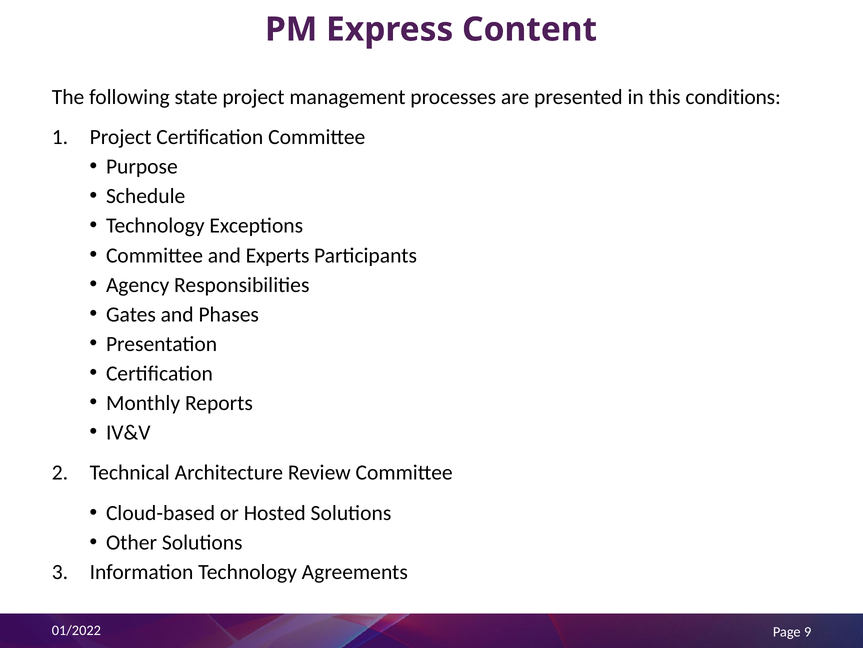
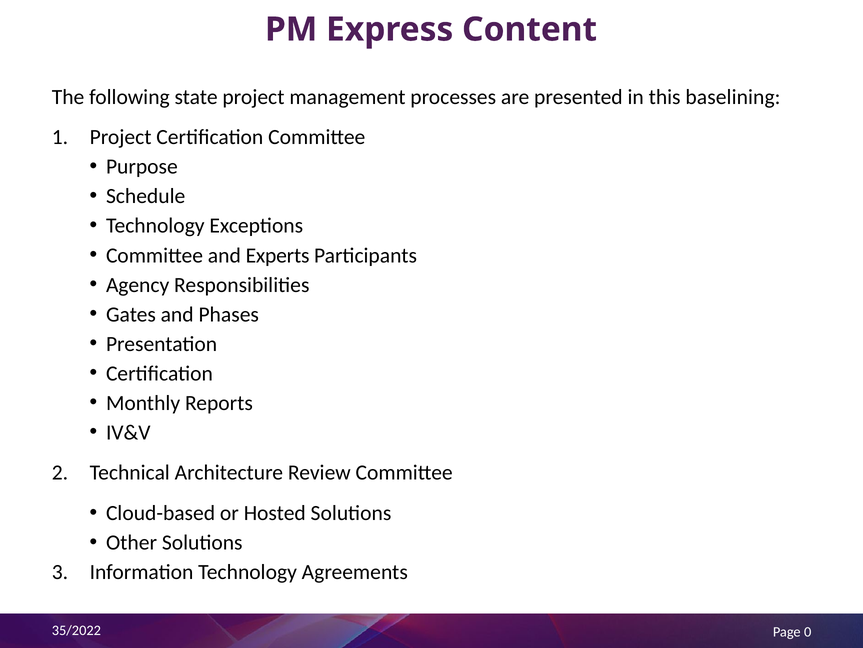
conditions: conditions -> baselining
01/2022: 01/2022 -> 35/2022
9: 9 -> 0
